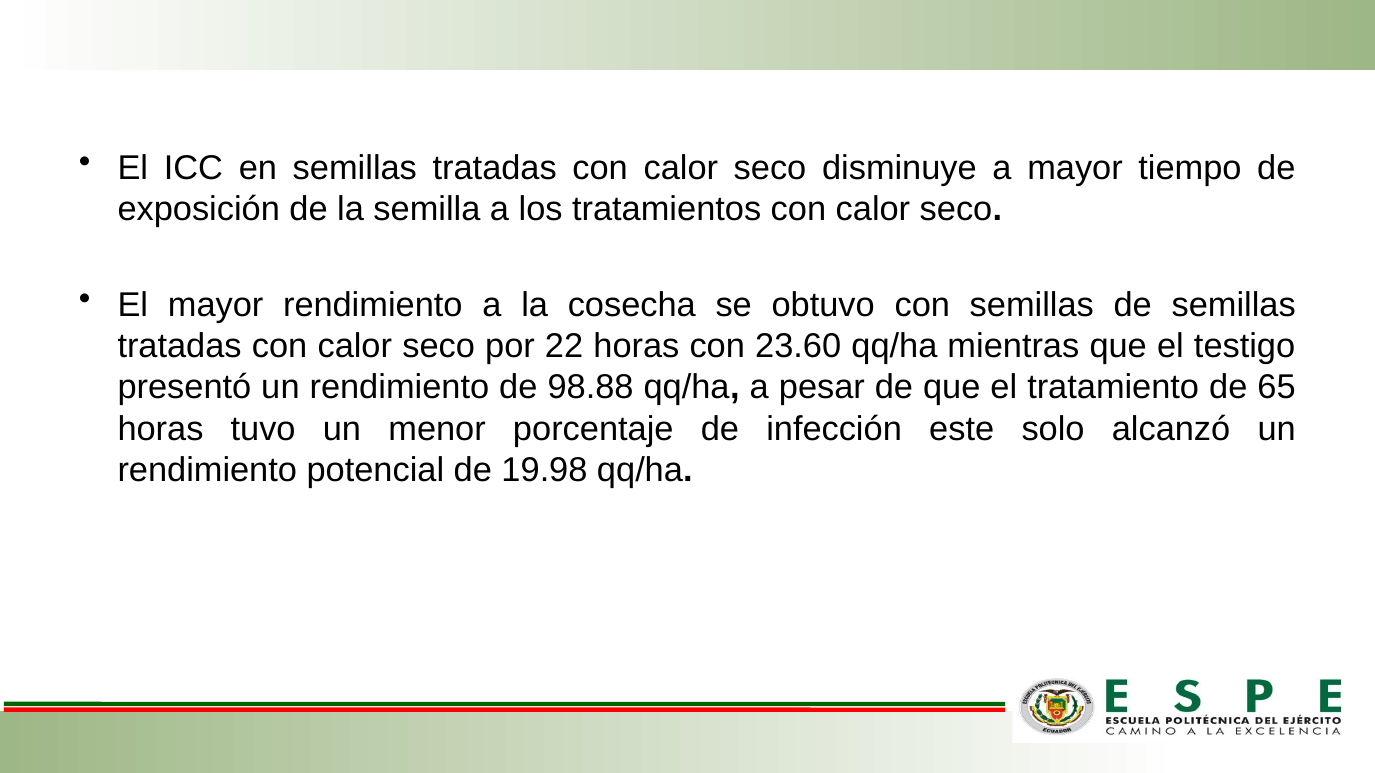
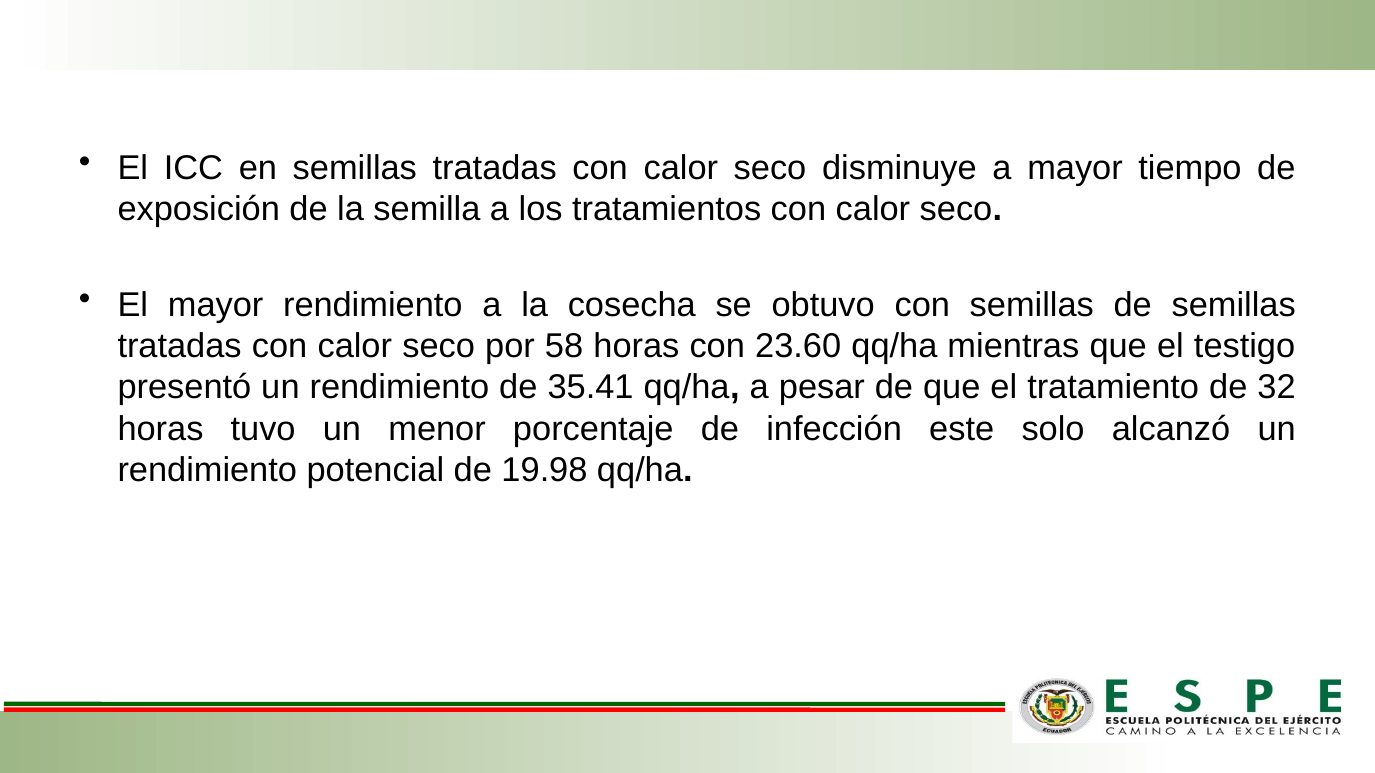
22: 22 -> 58
98.88: 98.88 -> 35.41
65: 65 -> 32
